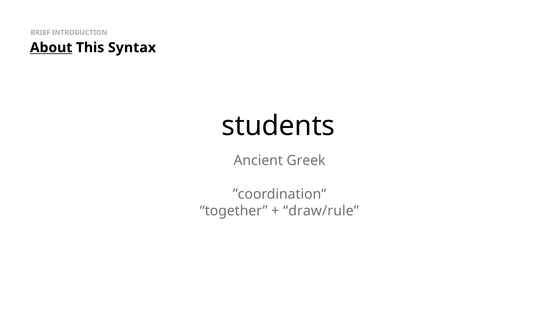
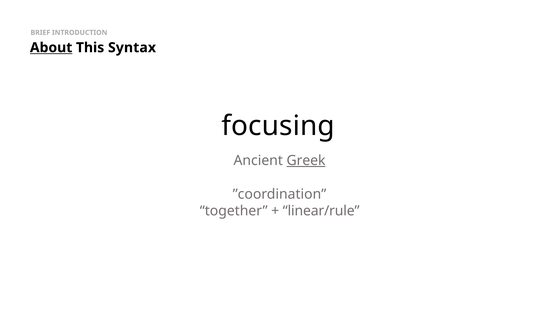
students: students -> focusing
Greek underline: none -> present
draw/rule: draw/rule -> linear/rule
